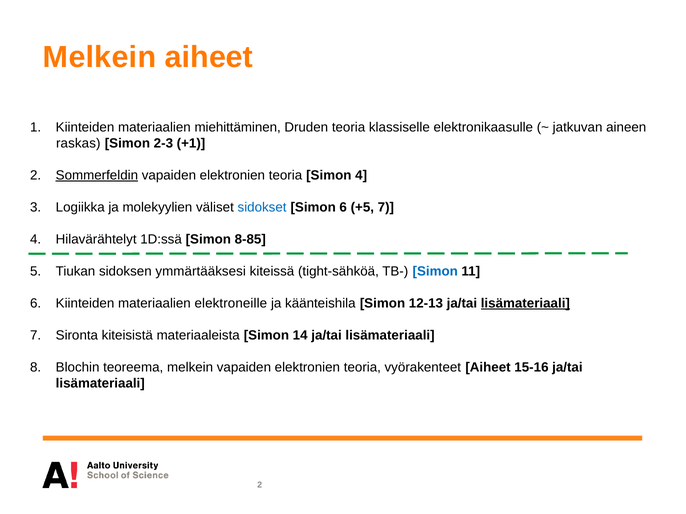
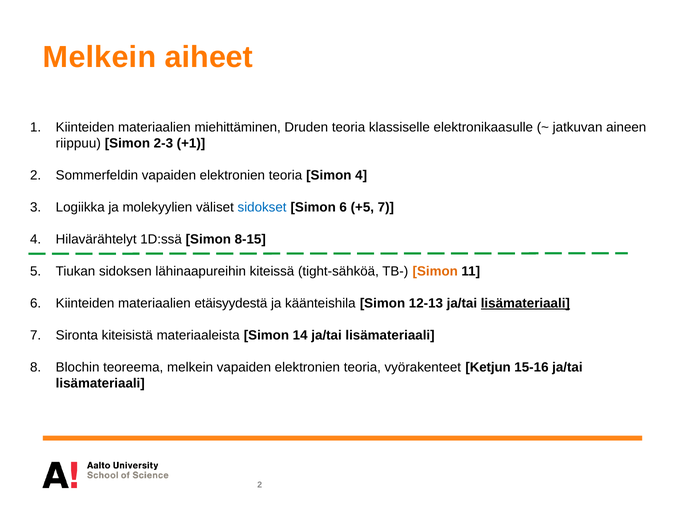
raskas: raskas -> riippuu
Sommerfeldin underline: present -> none
8-85: 8-85 -> 8-15
ymmärtääksesi: ymmärtääksesi -> lähinaapureihin
Simon at (435, 272) colour: blue -> orange
elektroneille: elektroneille -> etäisyydestä
vyörakenteet Aiheet: Aiheet -> Ketjun
